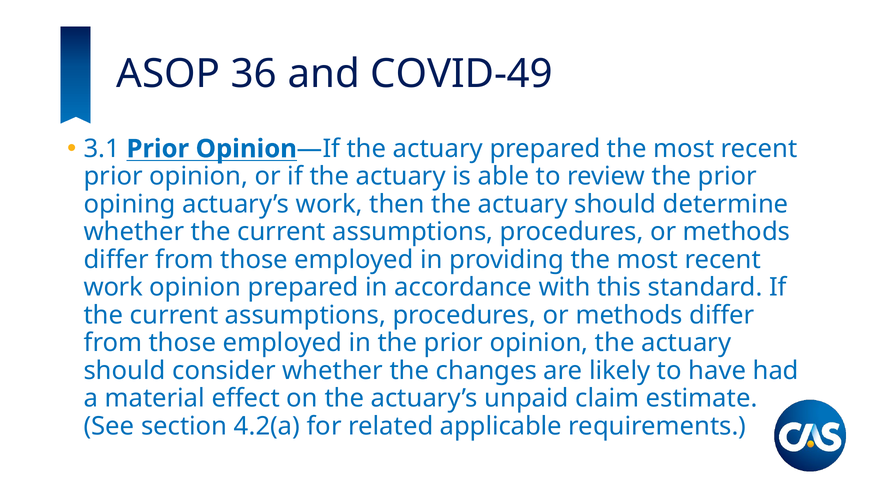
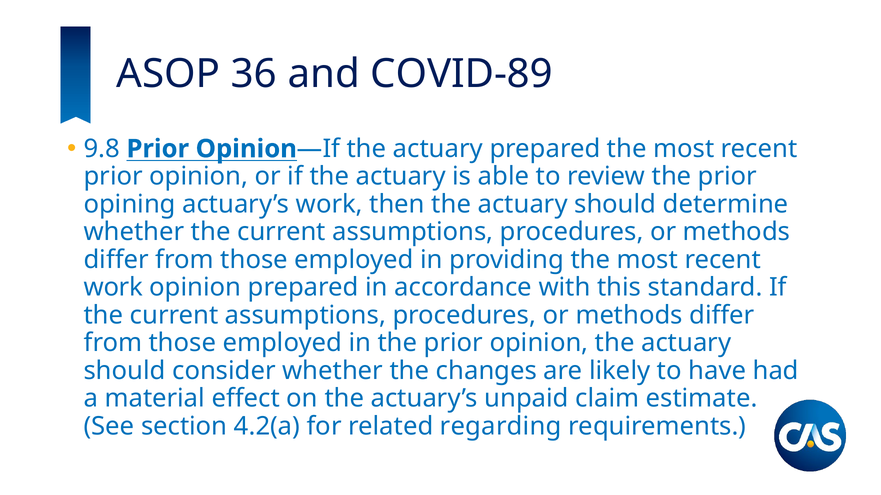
COVID-49: COVID-49 -> COVID-89
3.1: 3.1 -> 9.8
applicable: applicable -> regarding
